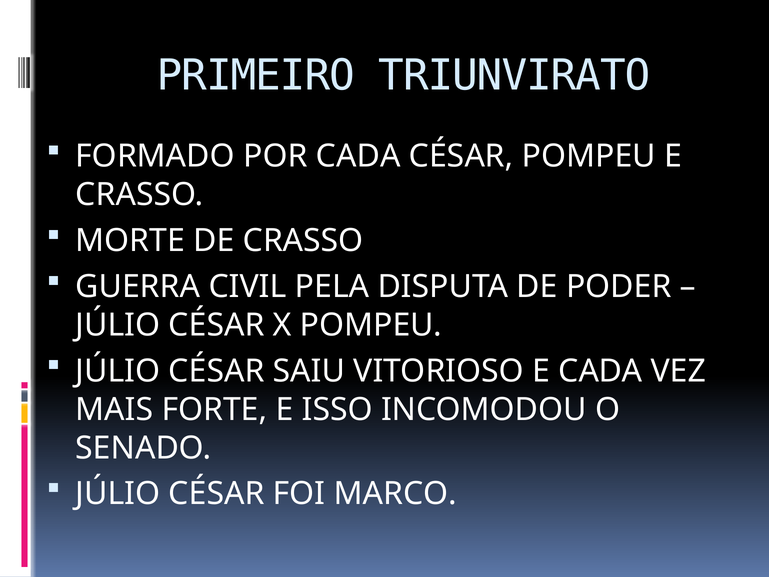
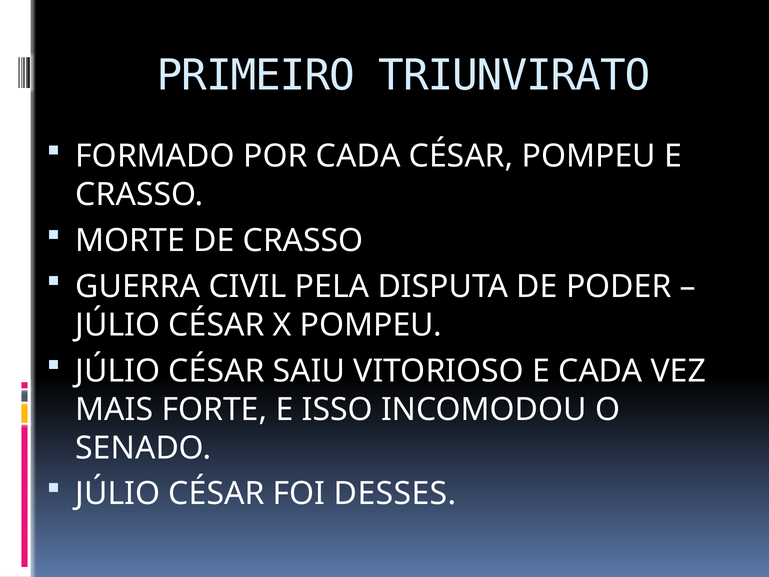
MARCO: MARCO -> DESSES
